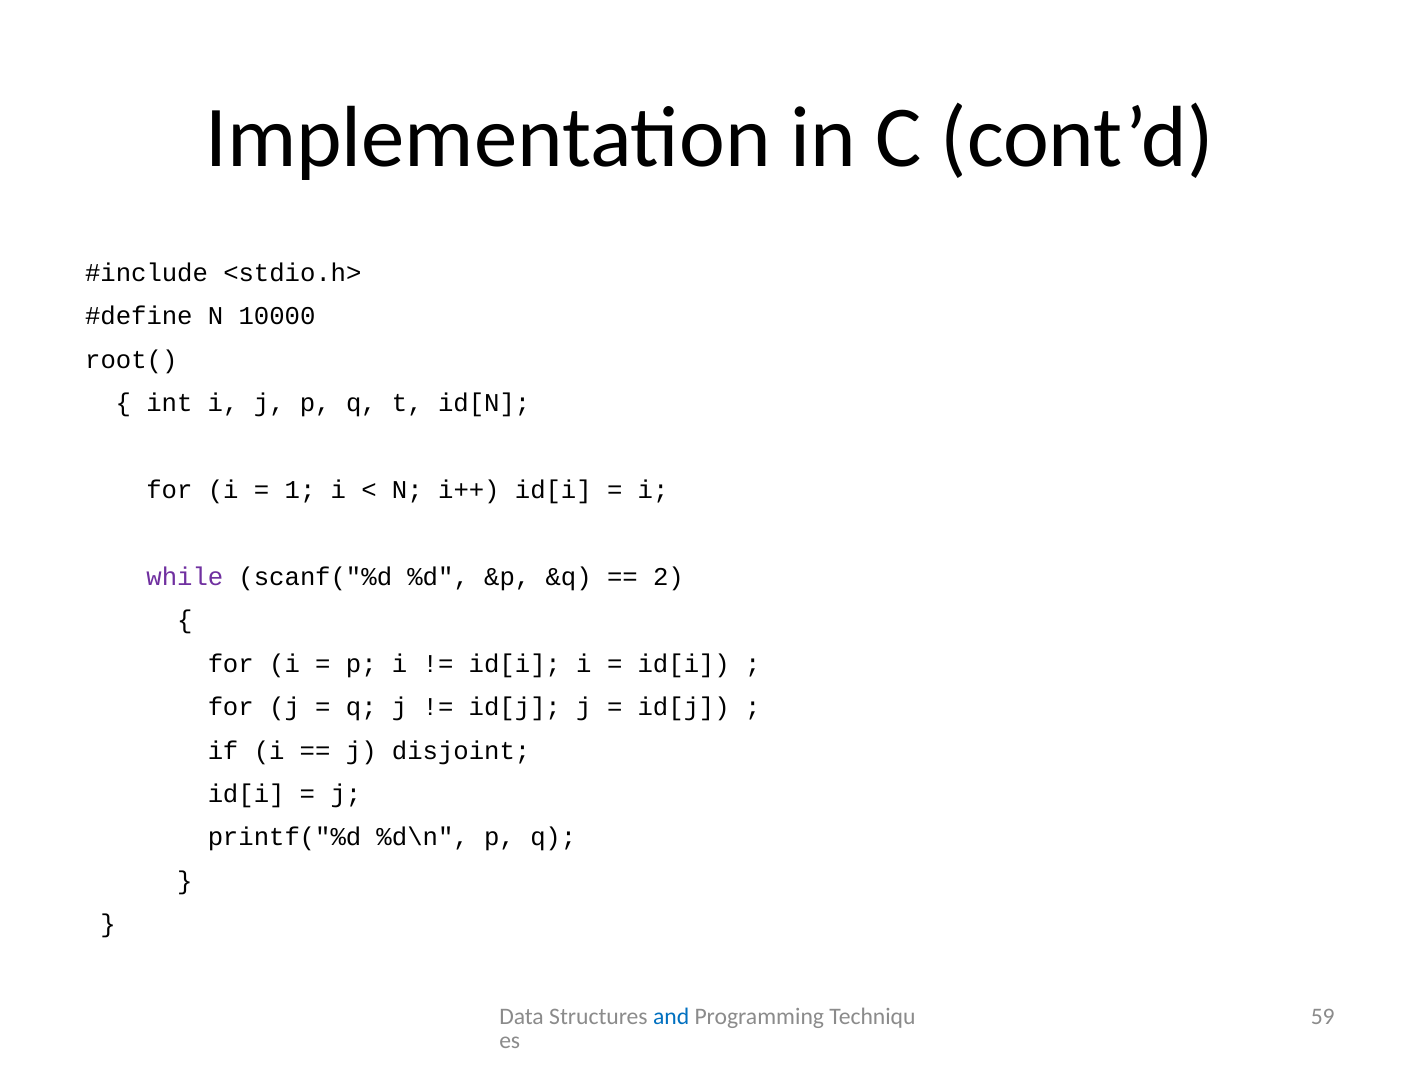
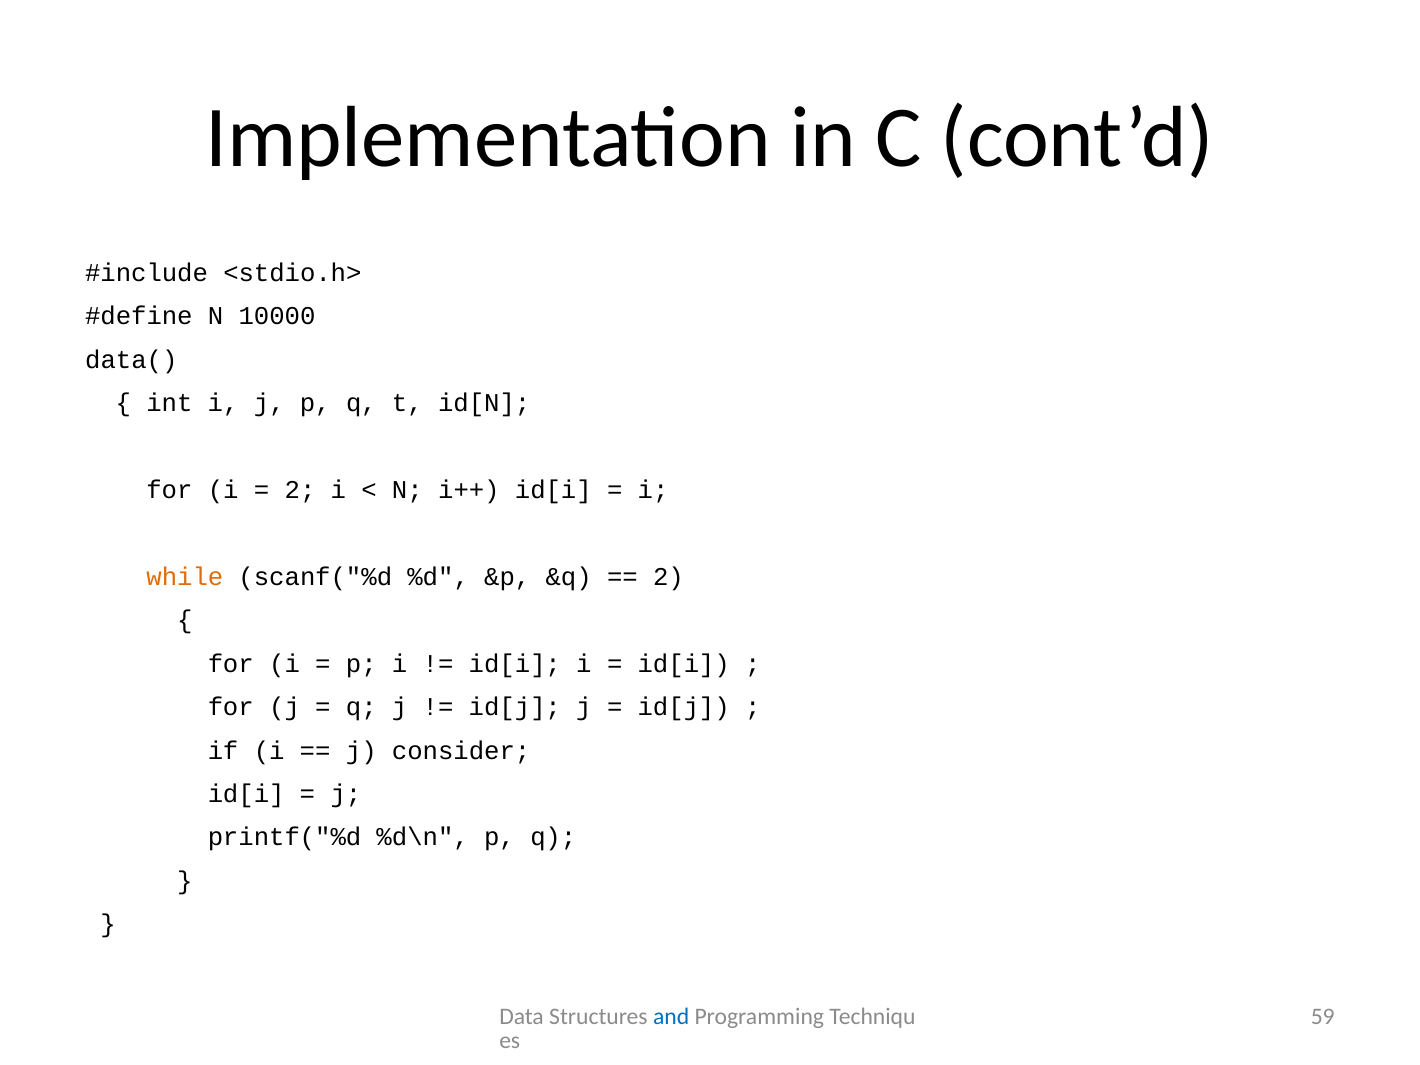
root(: root( -> data(
1 at (300, 490): 1 -> 2
while colour: purple -> orange
disjoint: disjoint -> consider
